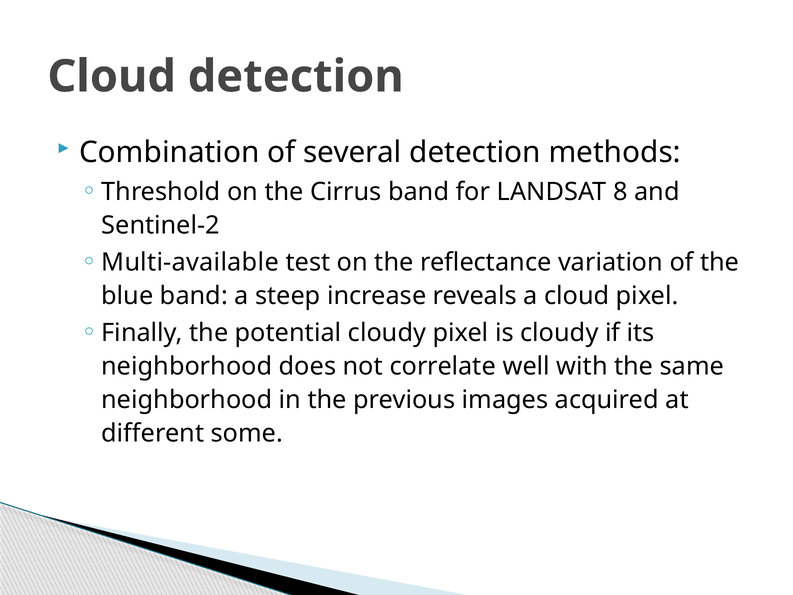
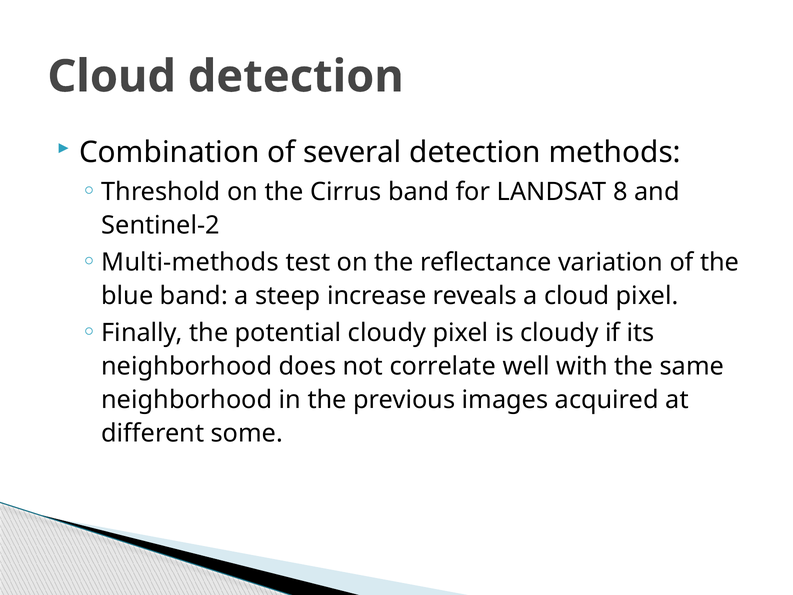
Multi-available: Multi-available -> Multi-methods
